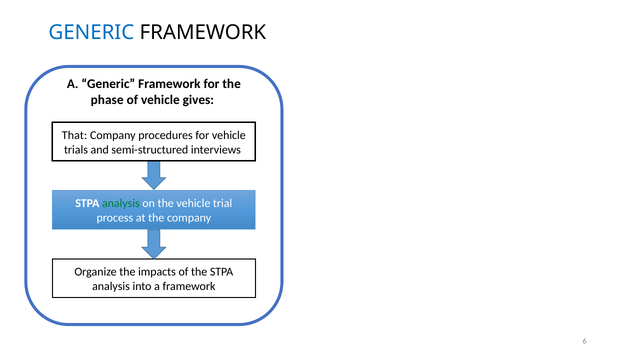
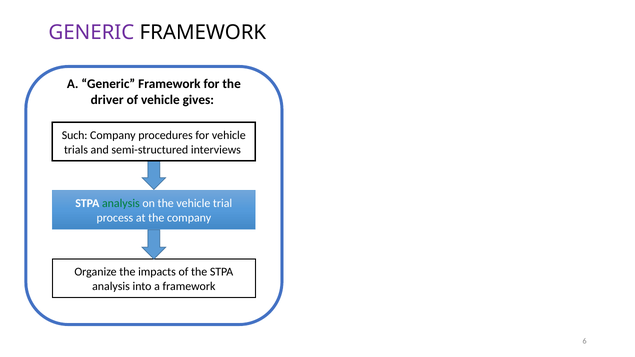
GENERIC at (91, 32) colour: blue -> purple
phase: phase -> driver
That: That -> Such
